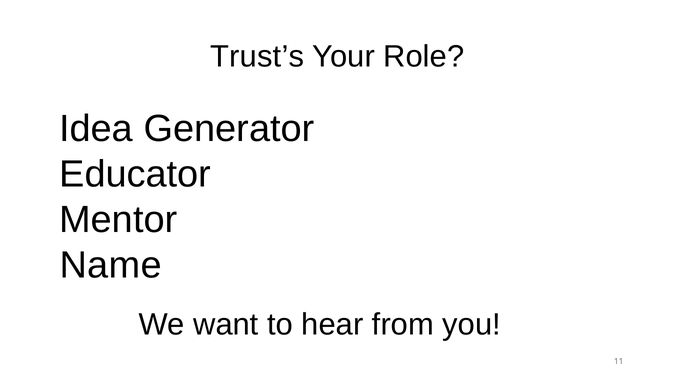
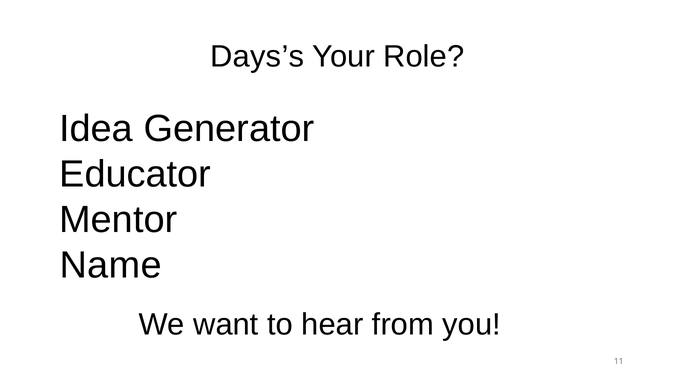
Trust’s: Trust’s -> Days’s
